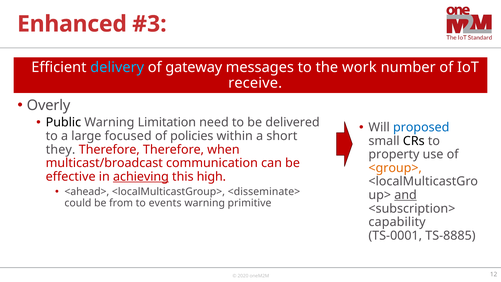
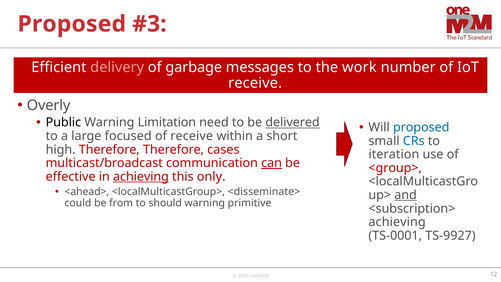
Enhanced at (72, 24): Enhanced -> Proposed
delivery colour: light blue -> pink
gateway: gateway -> garbage
delivered underline: none -> present
of policies: policies -> receive
CRs colour: black -> blue
they: they -> high
when: when -> cases
property: property -> iteration
can underline: none -> present
<group> colour: orange -> red
high: high -> only
events: events -> should
capability at (397, 222): capability -> achieving
TS-8885: TS-8885 -> TS-9927
